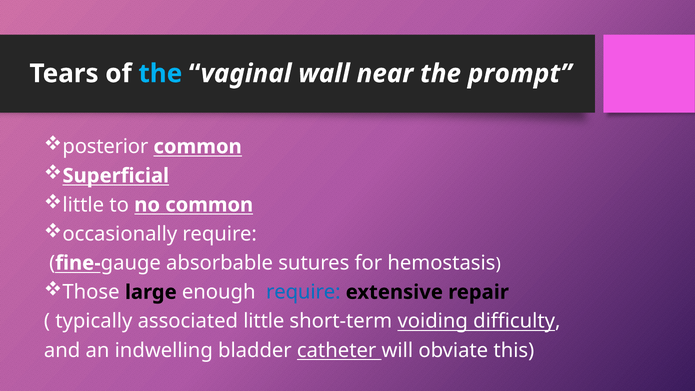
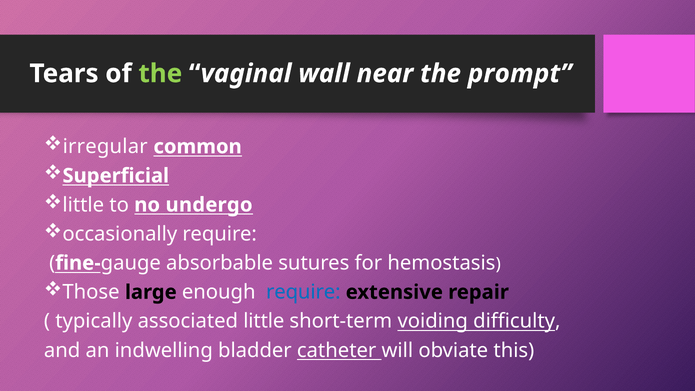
the at (160, 74) colour: light blue -> light green
posterior: posterior -> irregular
no common: common -> undergo
